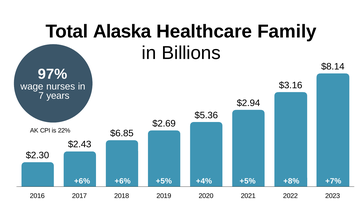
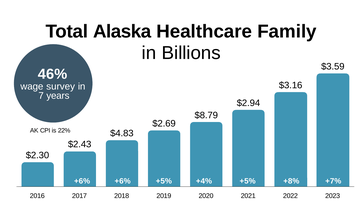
$8.14: $8.14 -> $3.59
97%: 97% -> 46%
nurses: nurses -> survey
$5.36: $5.36 -> $8.79
$6.85: $6.85 -> $4.83
